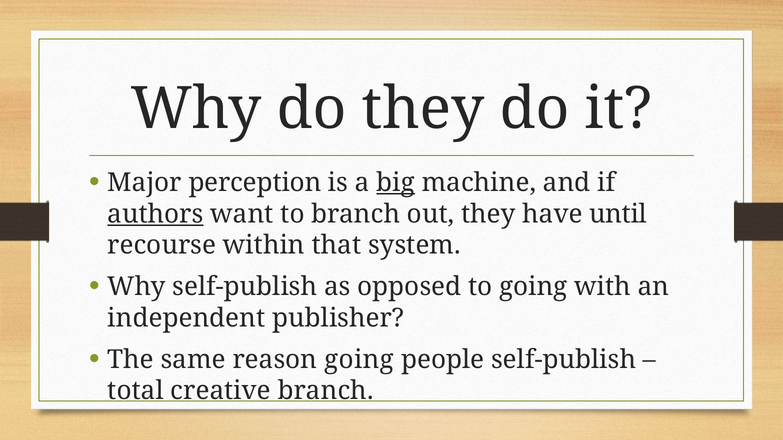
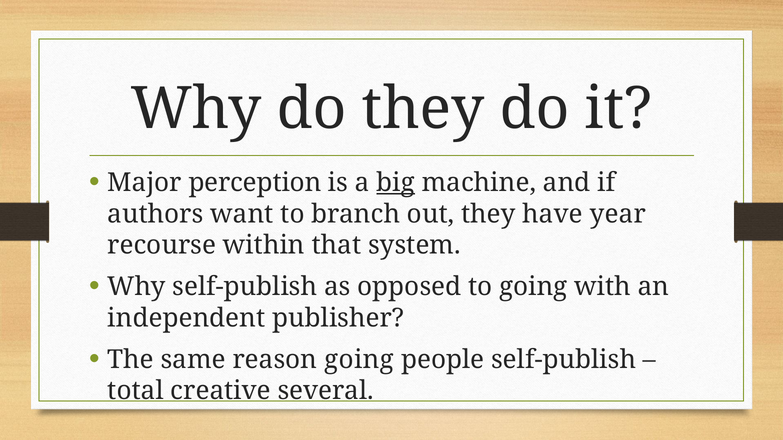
authors underline: present -> none
until: until -> year
creative branch: branch -> several
